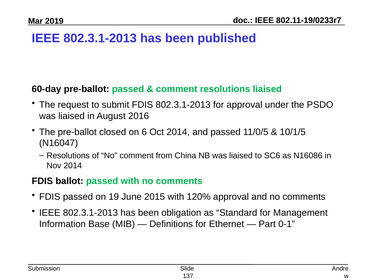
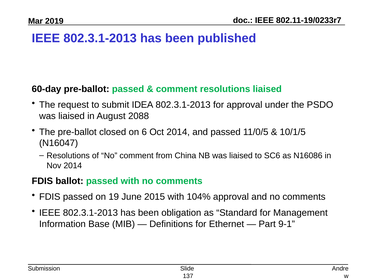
submit FDIS: FDIS -> IDEA
2016: 2016 -> 2088
120%: 120% -> 104%
0-1: 0-1 -> 9-1
